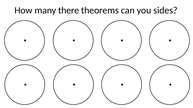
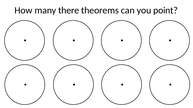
sides: sides -> point
